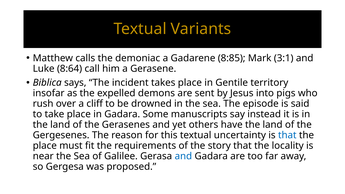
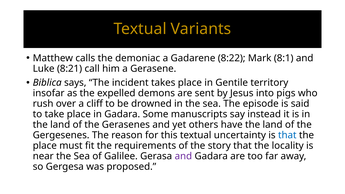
8:85: 8:85 -> 8:22
3:1: 3:1 -> 8:1
8:64: 8:64 -> 8:21
and at (183, 156) colour: blue -> purple
